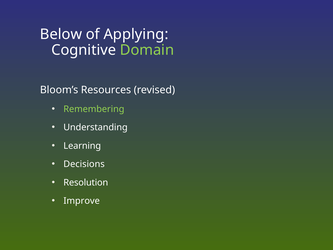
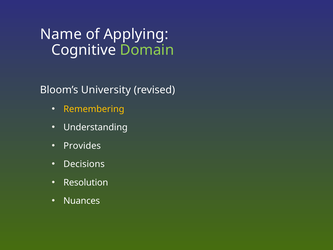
Below: Below -> Name
Resources: Resources -> University
Remembering colour: light green -> yellow
Learning: Learning -> Provides
Improve: Improve -> Nuances
